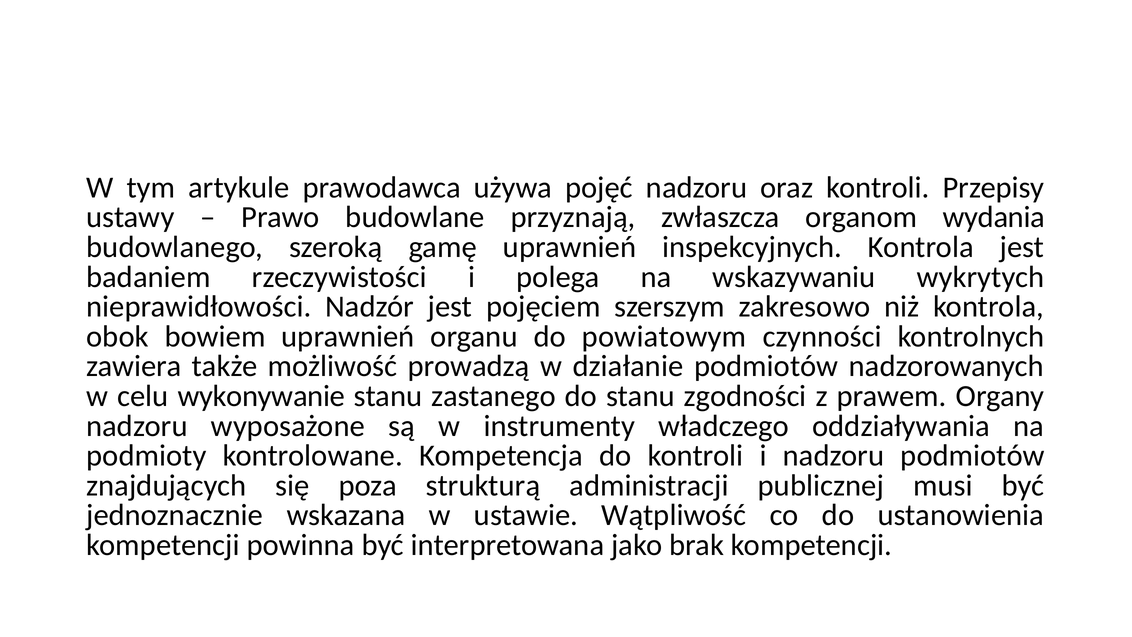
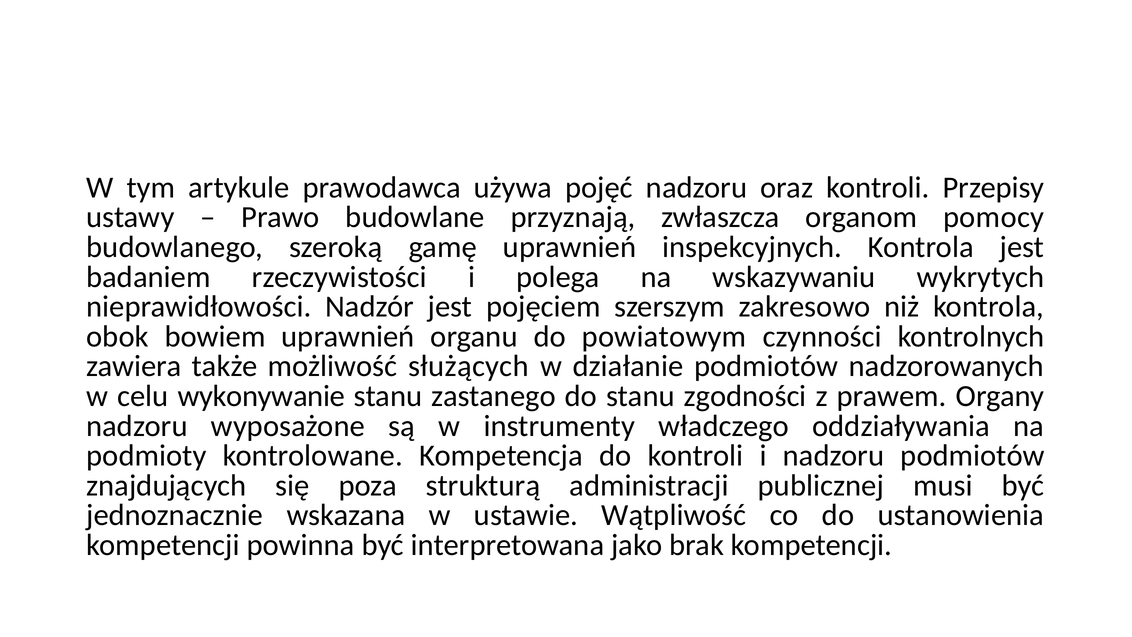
wydania: wydania -> pomocy
prowadzą: prowadzą -> służących
